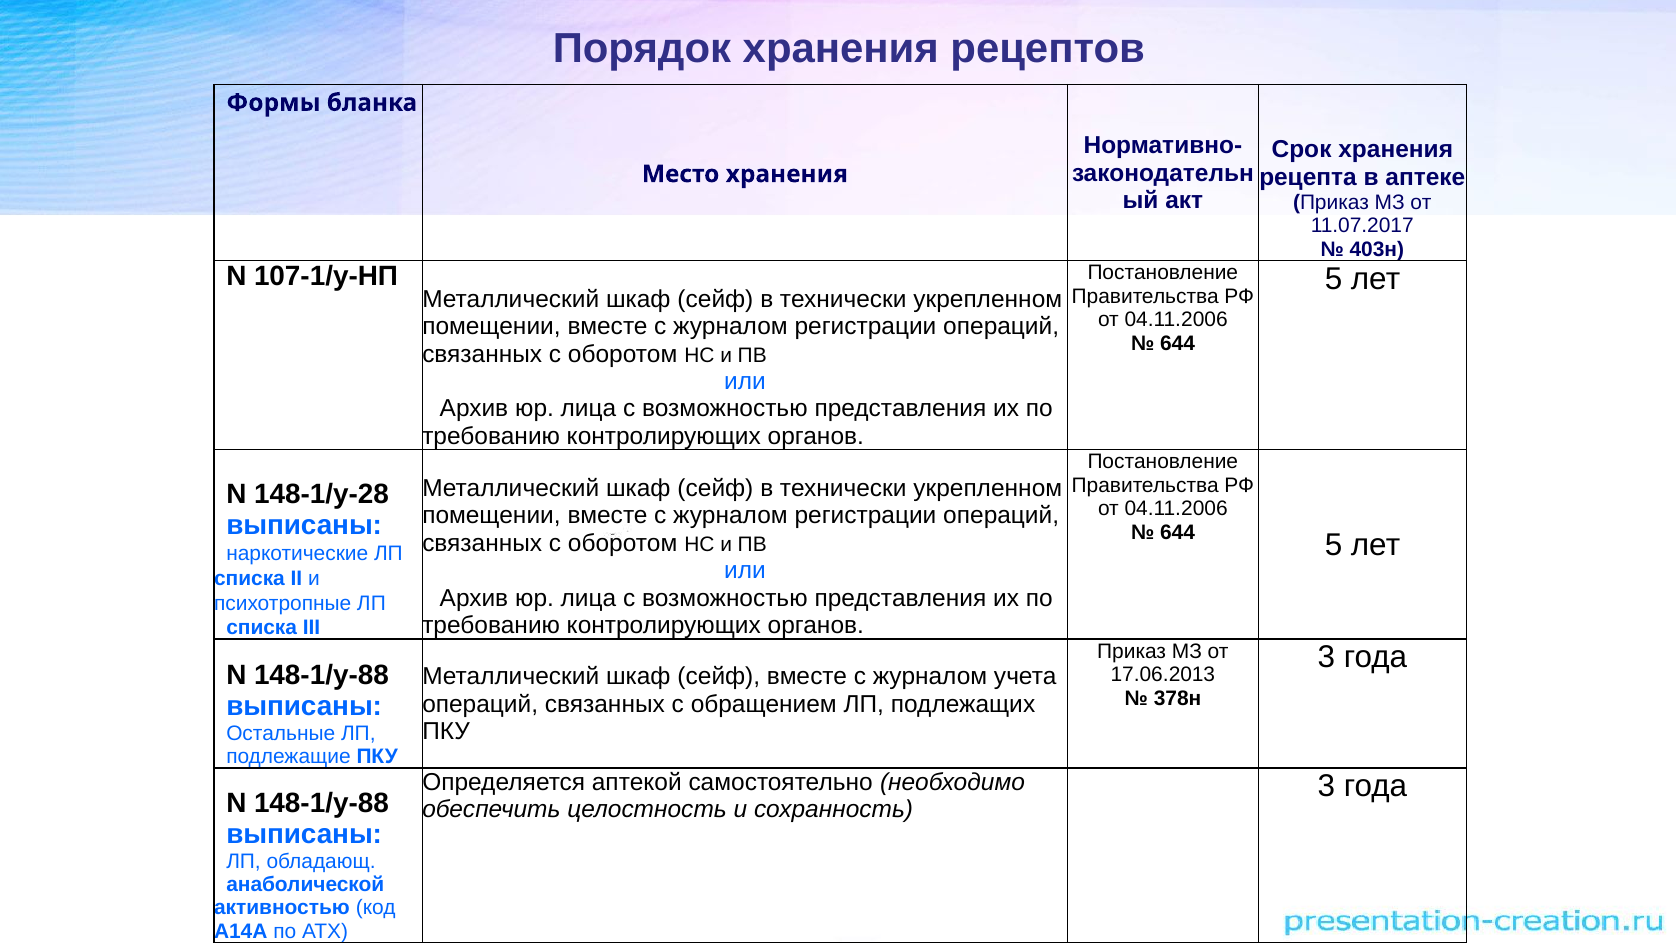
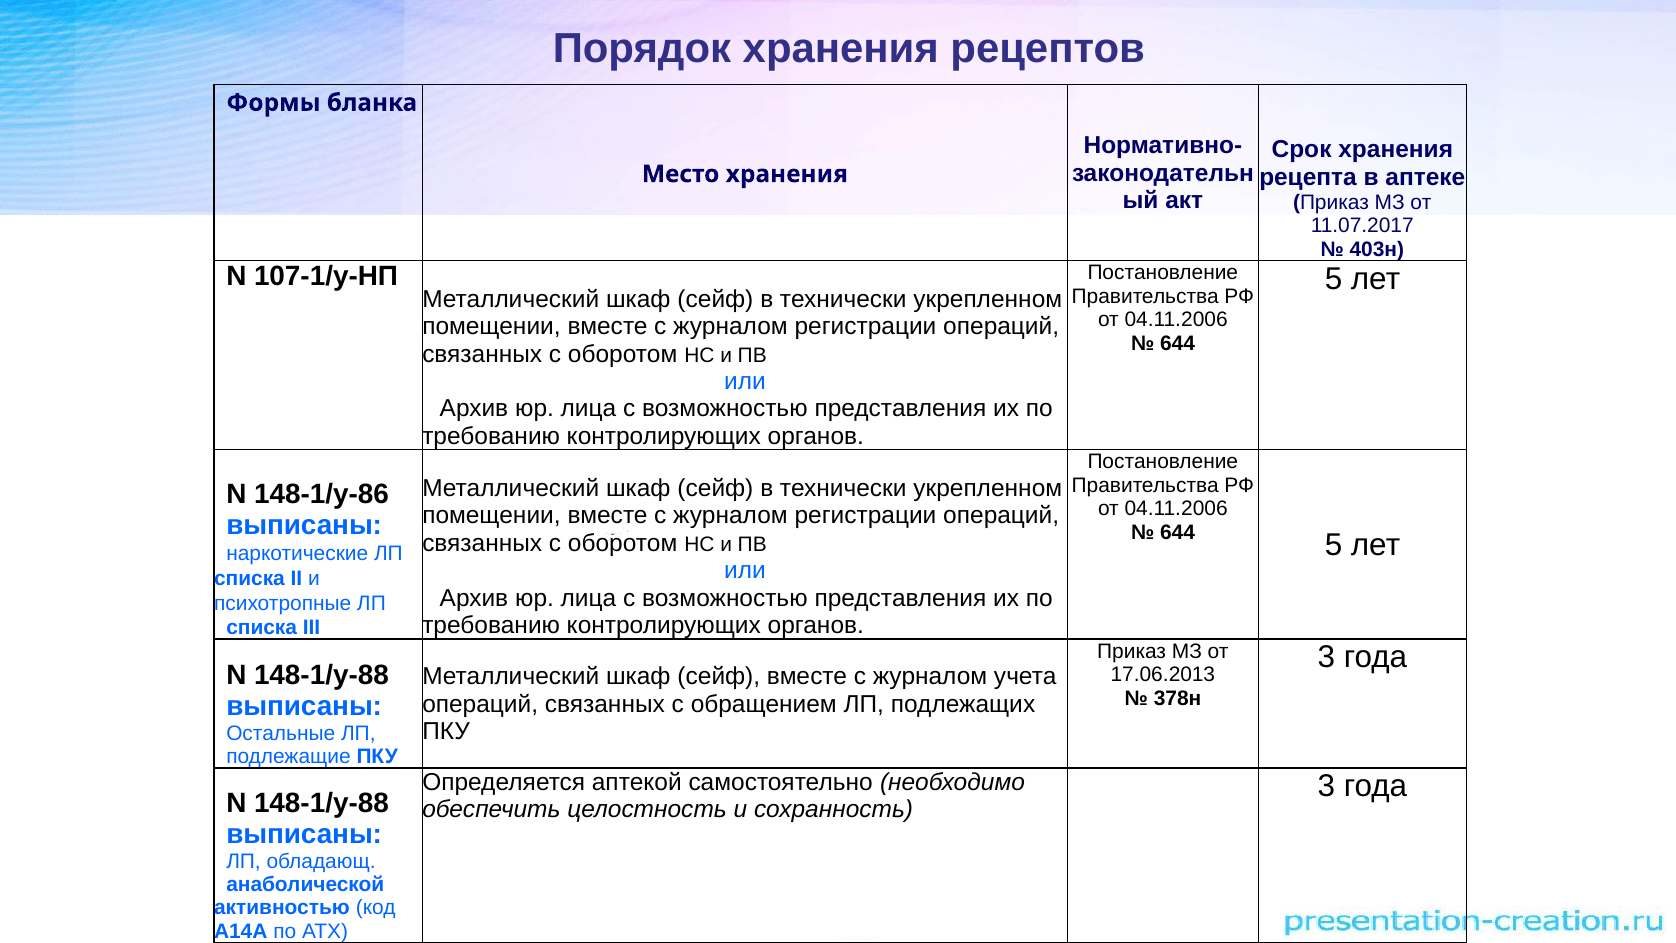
148-1/у-28: 148-1/у-28 -> 148-1/у-86
